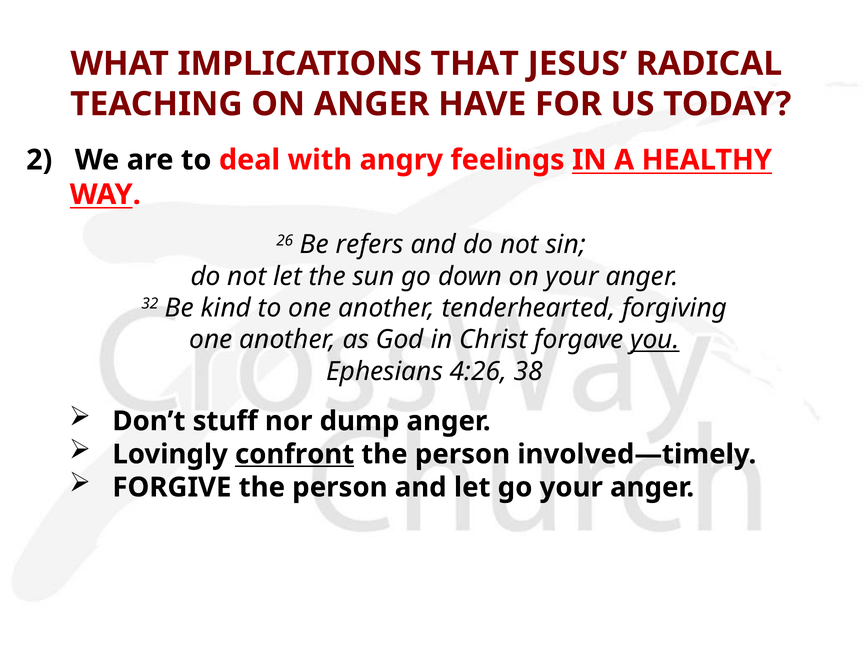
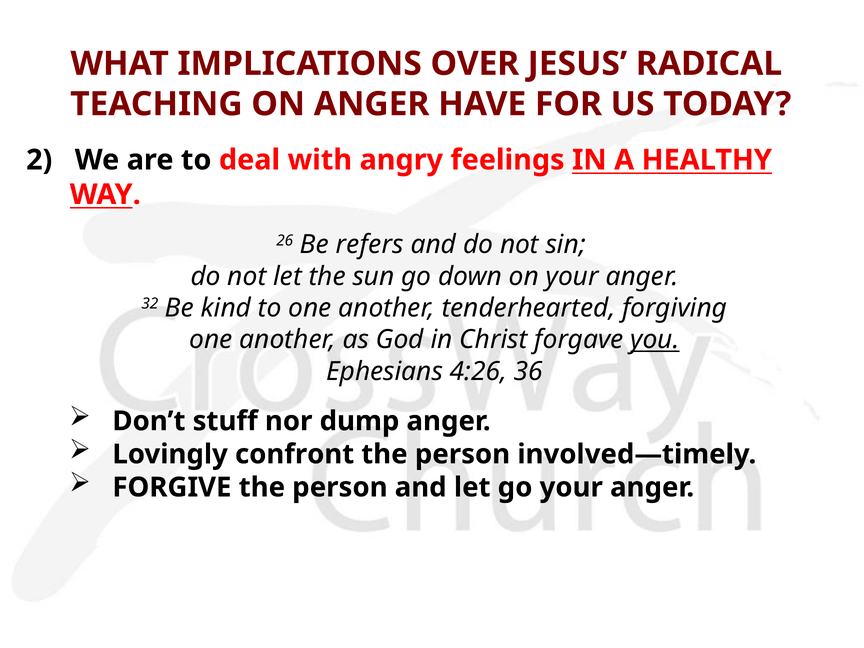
THAT: THAT -> OVER
38: 38 -> 36
confront underline: present -> none
